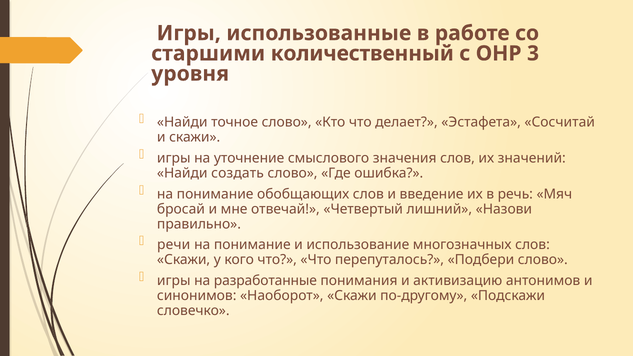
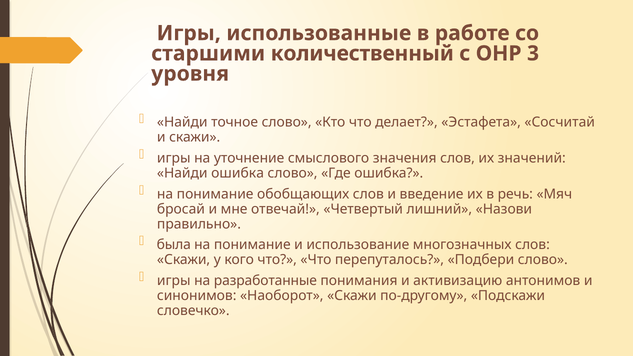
Найди создать: создать -> ошибка
речи: речи -> была
